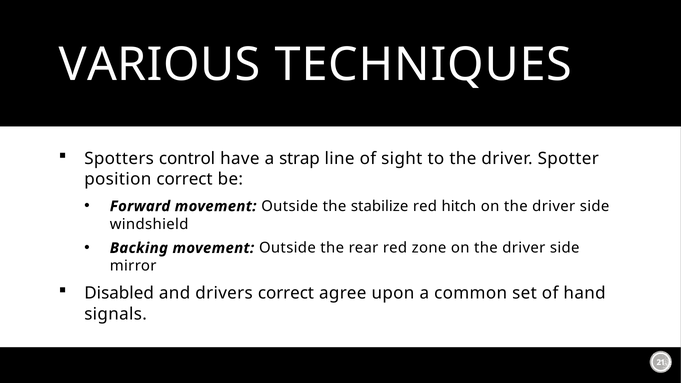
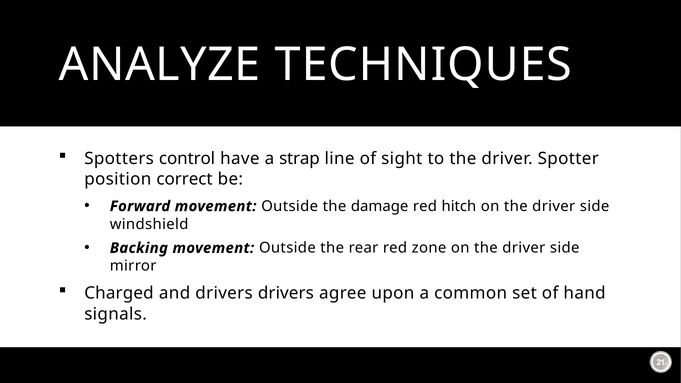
VARIOUS: VARIOUS -> ANALYZE
stabilize: stabilize -> damage
Disabled: Disabled -> Charged
drivers correct: correct -> drivers
